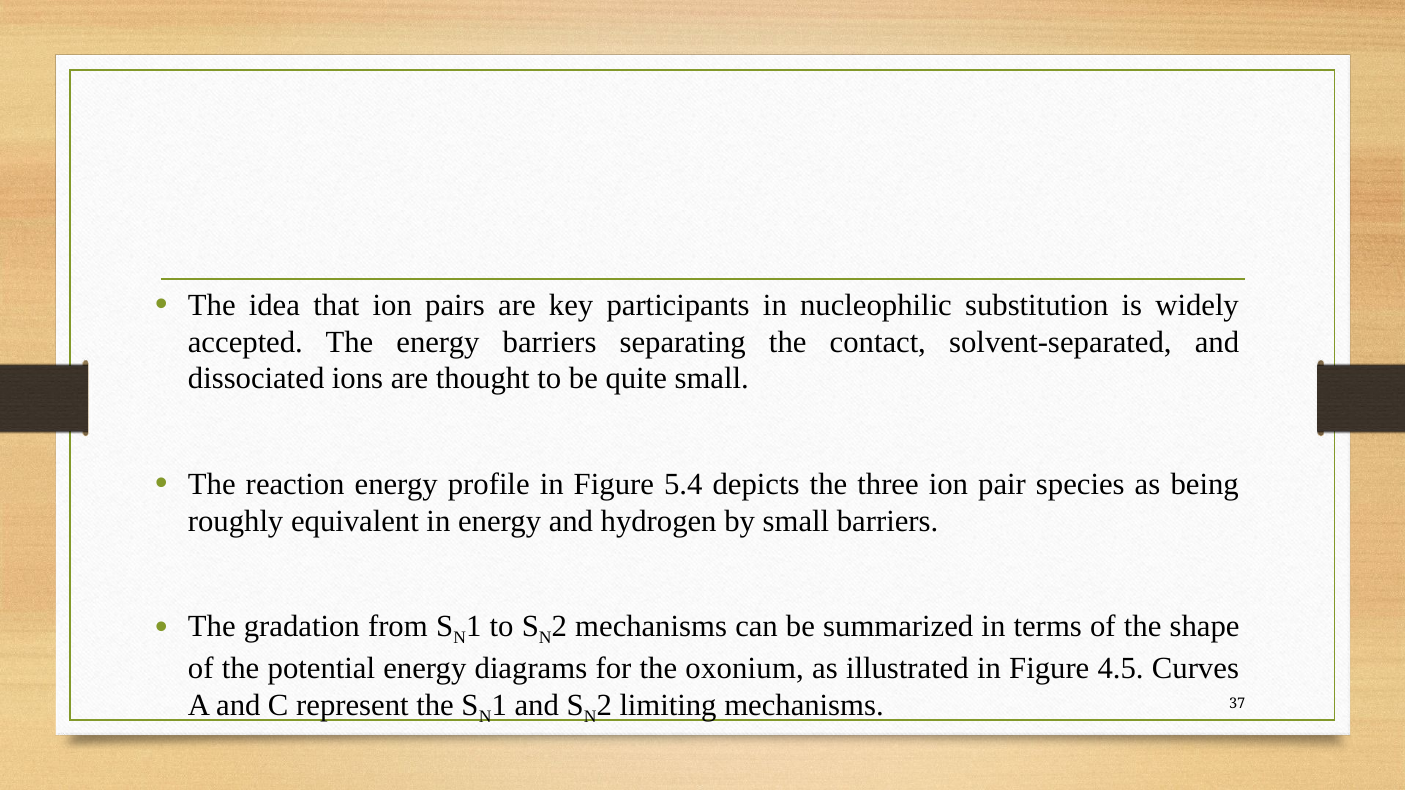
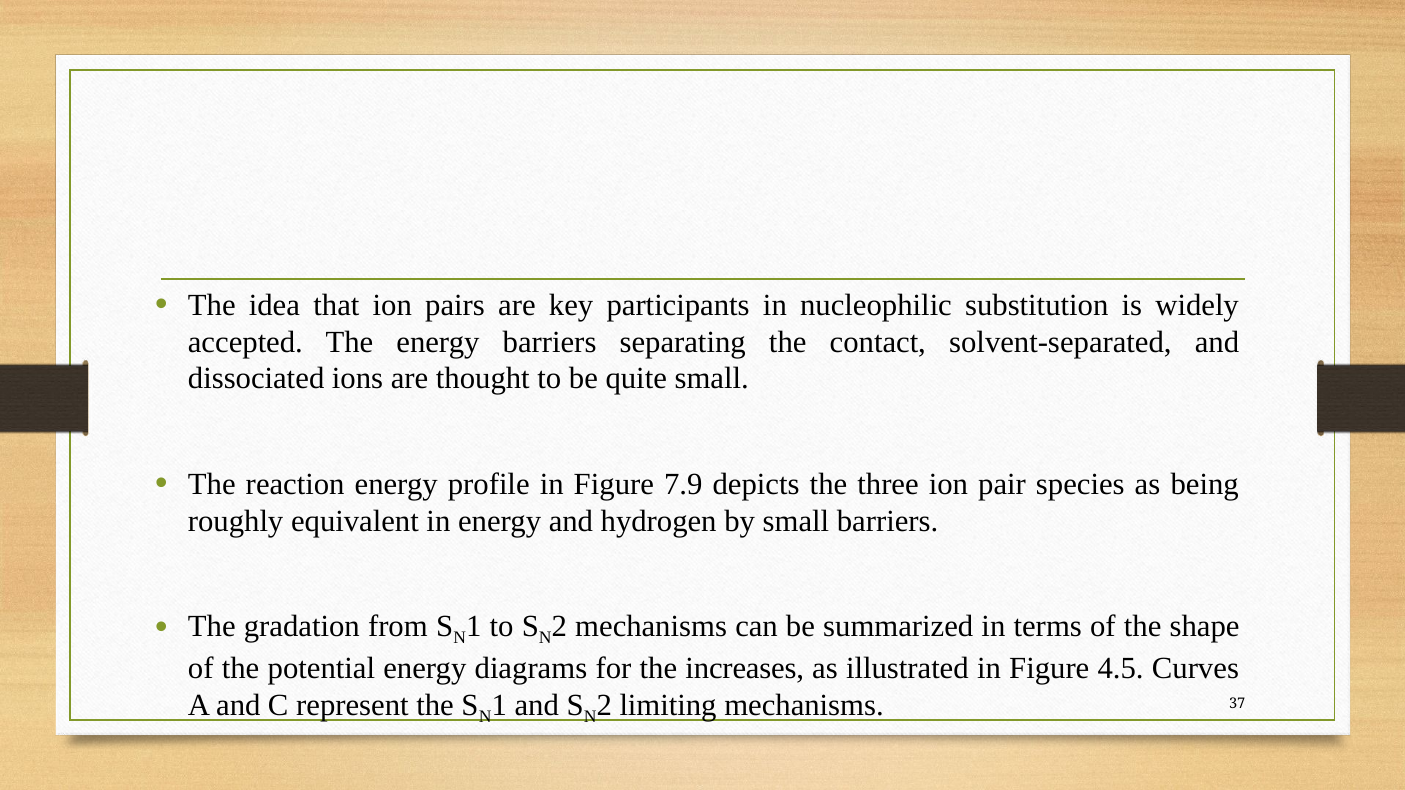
5.4: 5.4 -> 7.9
oxonium: oxonium -> increases
